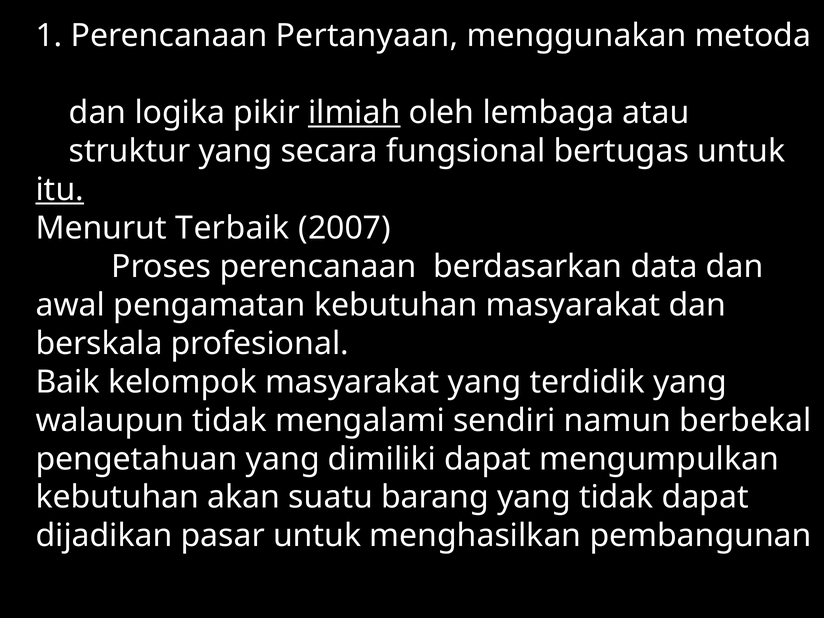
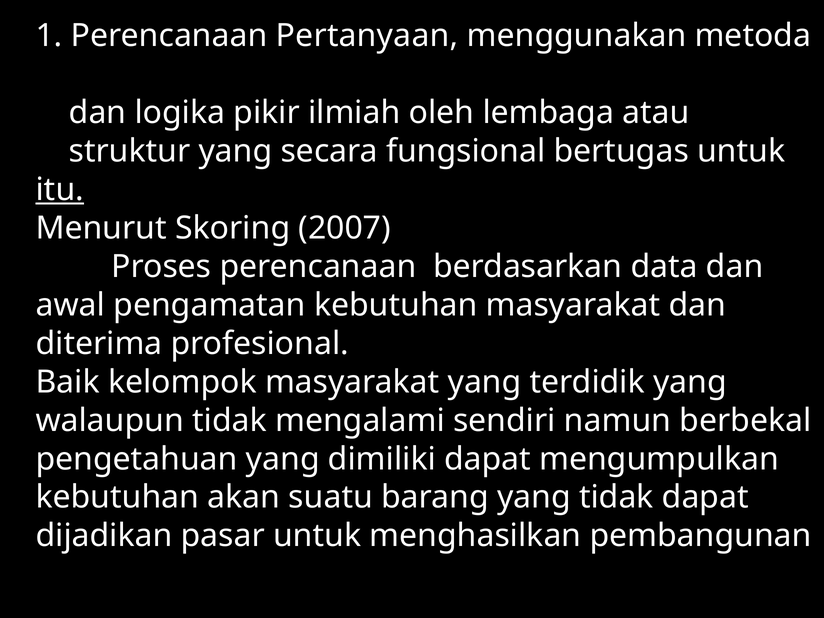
ilmiah underline: present -> none
Terbaik: Terbaik -> Skoring
berskala: berskala -> diterima
